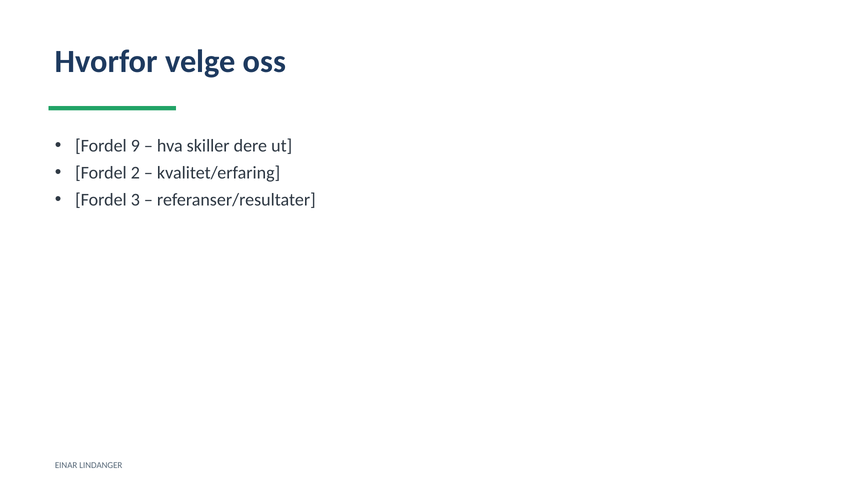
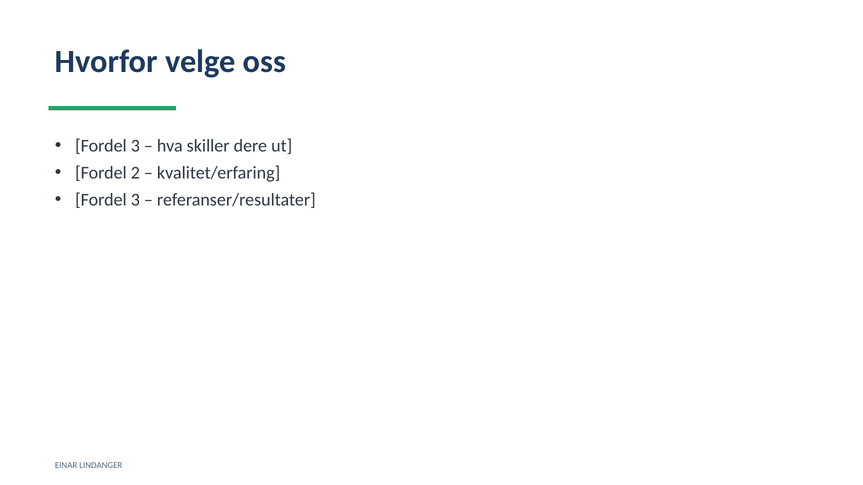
9 at (135, 146): 9 -> 3
